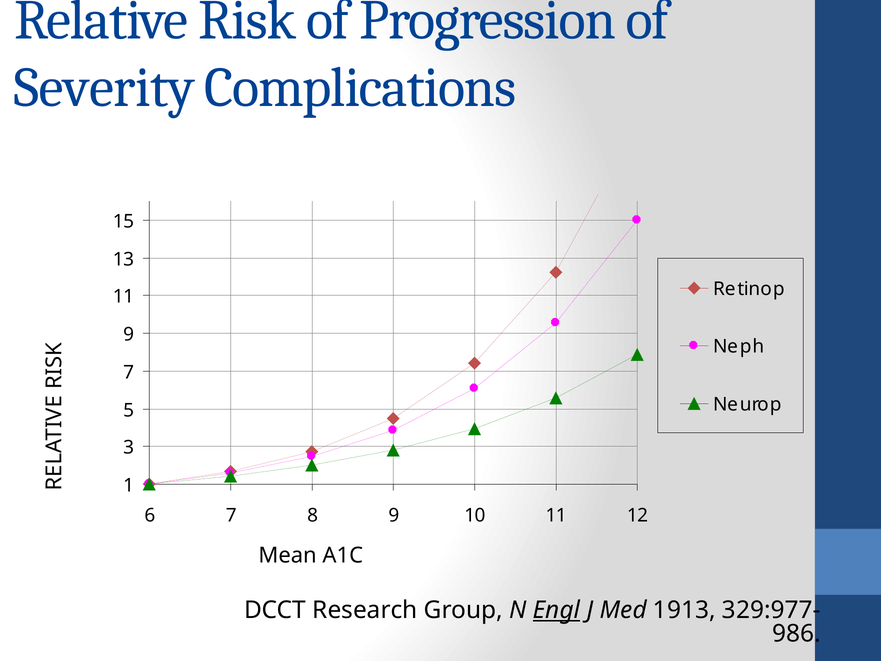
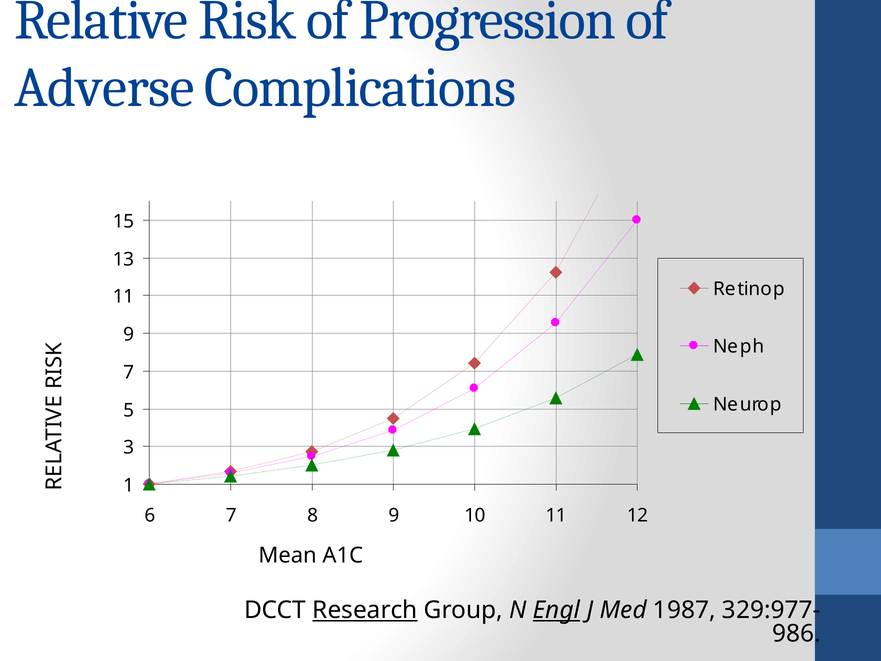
Severity: Severity -> Adverse
Research underline: none -> present
1913: 1913 -> 1987
